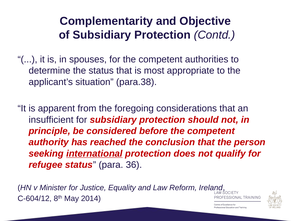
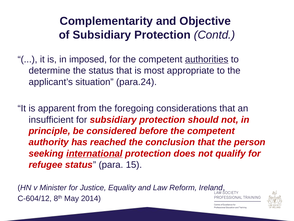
spouses: spouses -> imposed
authorities underline: none -> present
para.38: para.38 -> para.24
36: 36 -> 15
